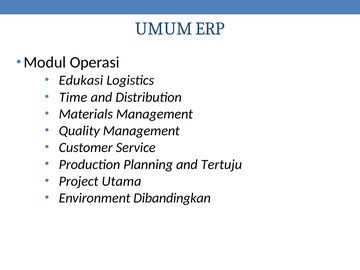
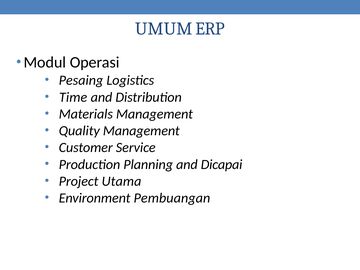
Edukasi: Edukasi -> Pesaing
Tertuju: Tertuju -> Dicapai
Dibandingkan: Dibandingkan -> Pembuangan
